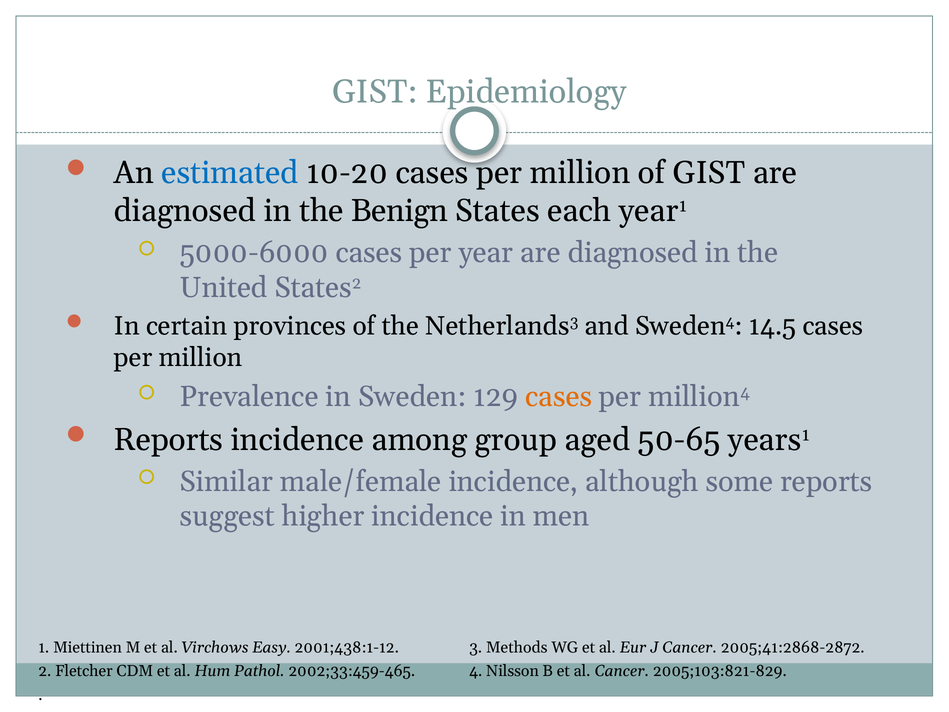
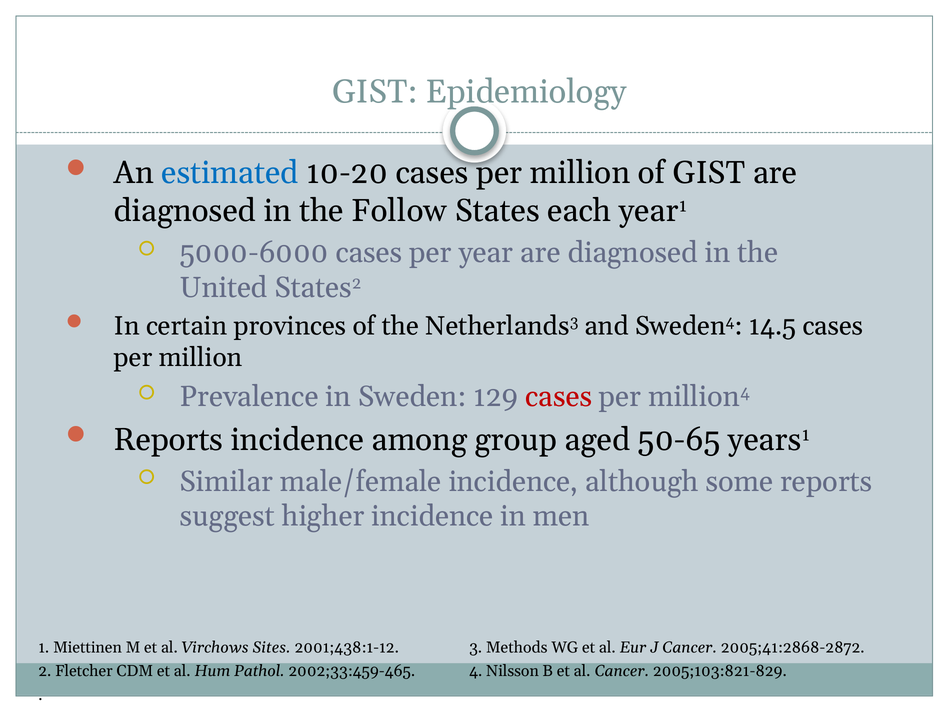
Benign: Benign -> Follow
cases at (559, 397) colour: orange -> red
Easy: Easy -> Sites
